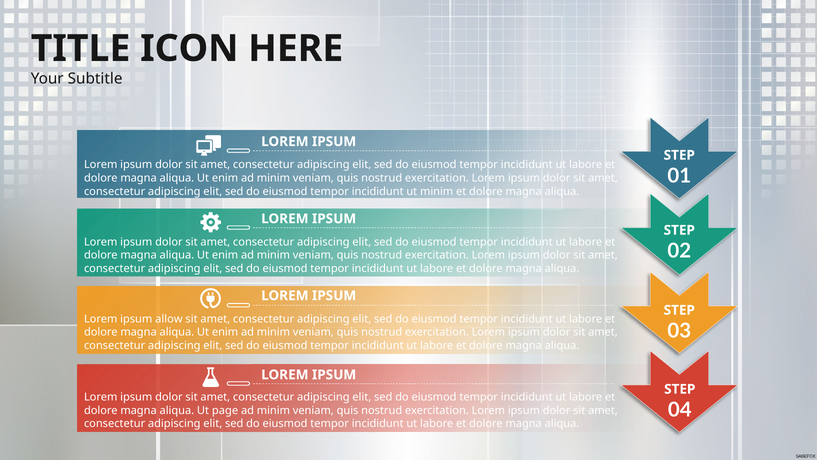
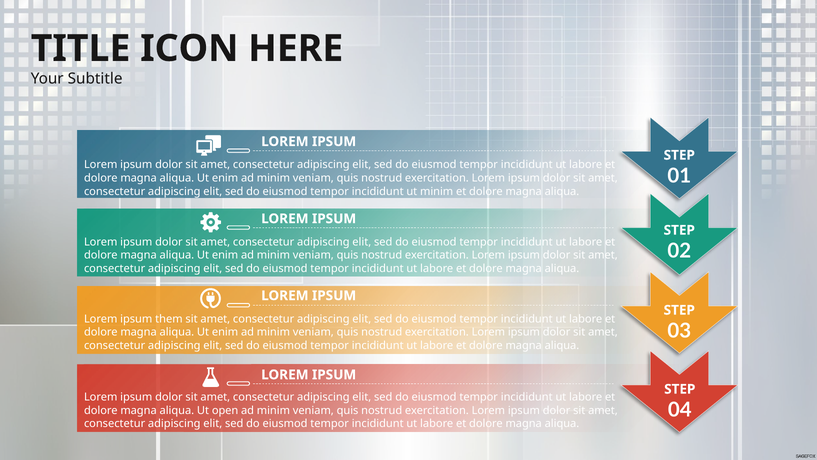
allow: allow -> them
page: page -> open
